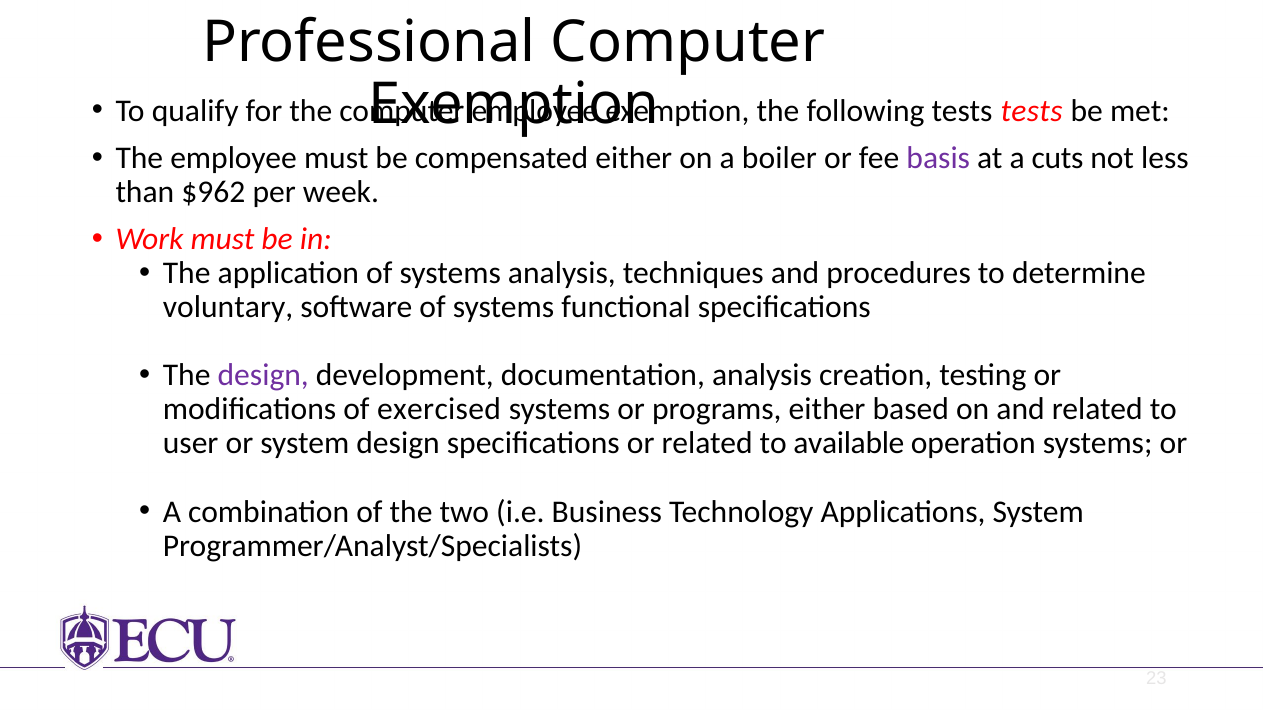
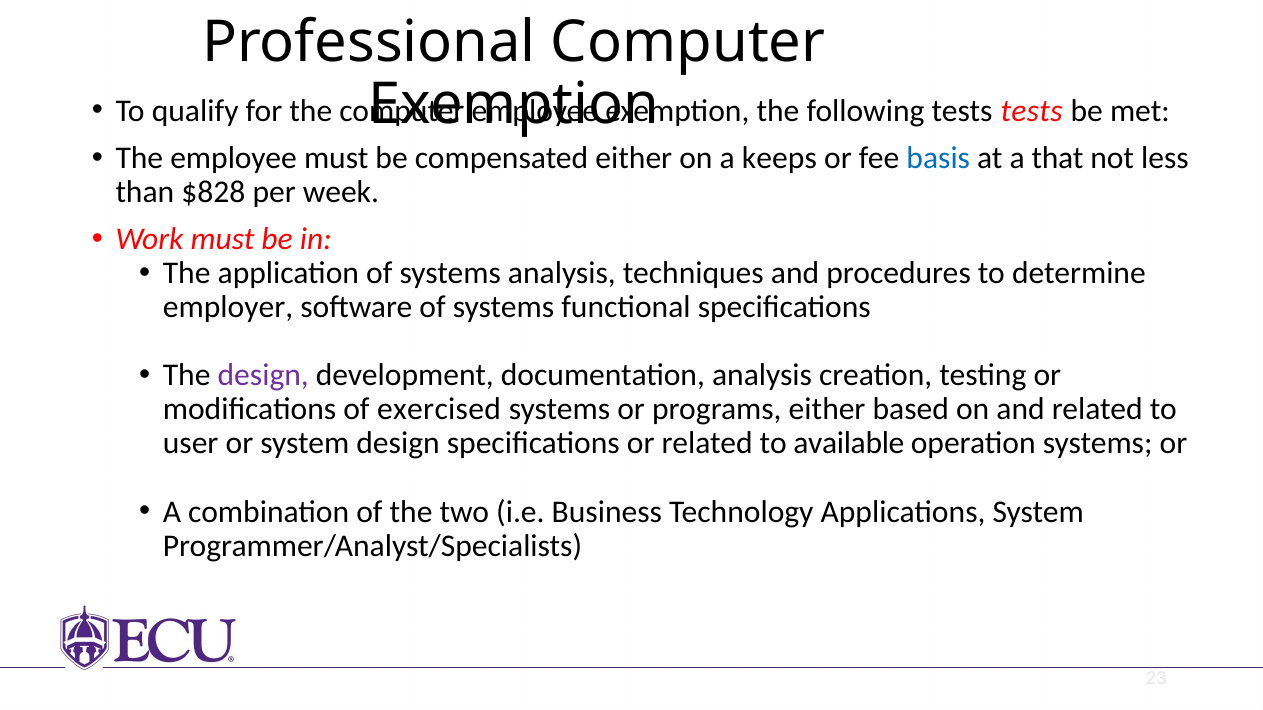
boiler: boiler -> keeps
basis colour: purple -> blue
cuts: cuts -> that
$962: $962 -> $828
voluntary: voluntary -> employer
